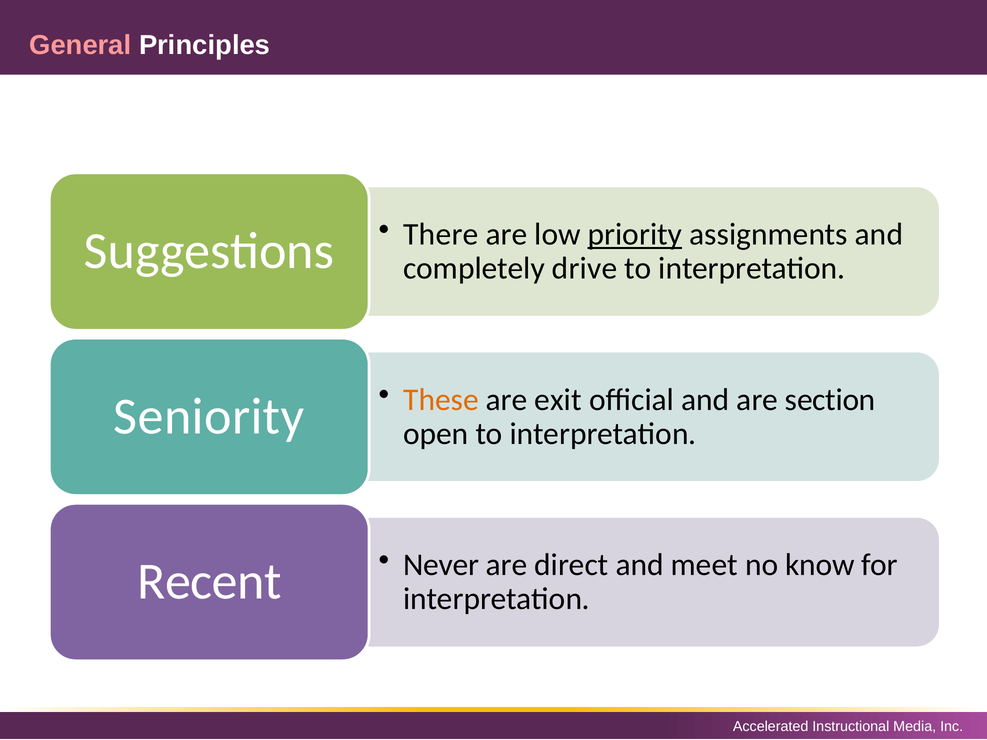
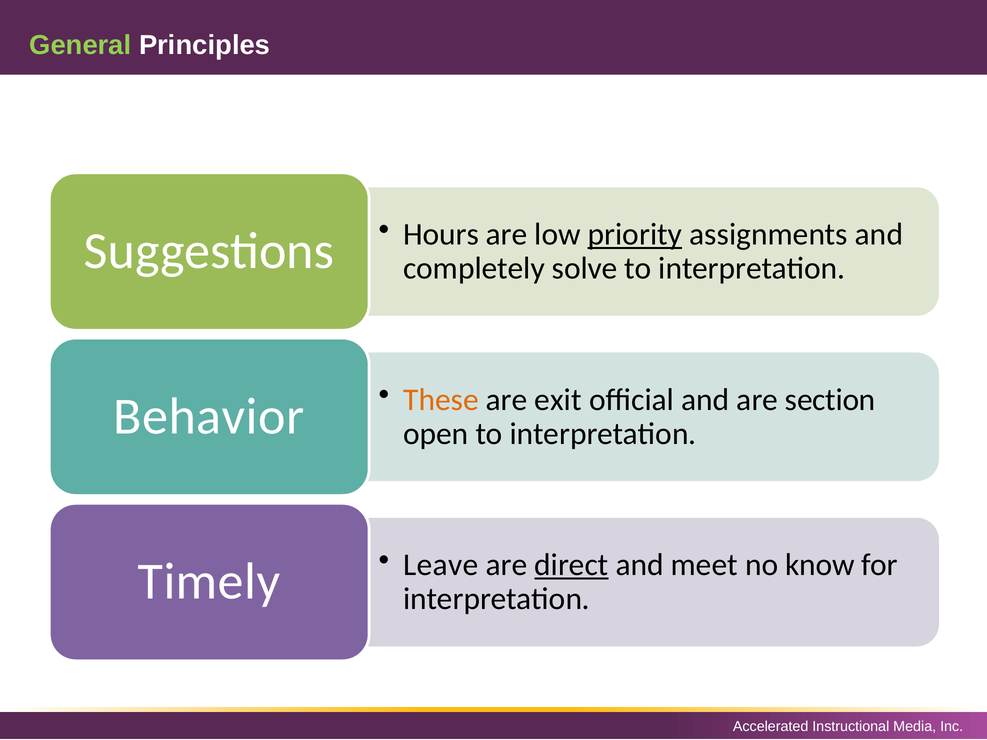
General colour: pink -> light green
There: There -> Hours
drive: drive -> solve
Seniority: Seniority -> Behavior
Never: Never -> Leave
direct underline: none -> present
Recent: Recent -> Timely
